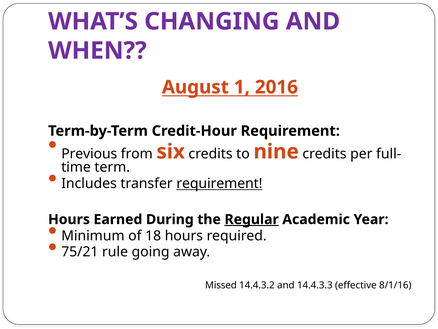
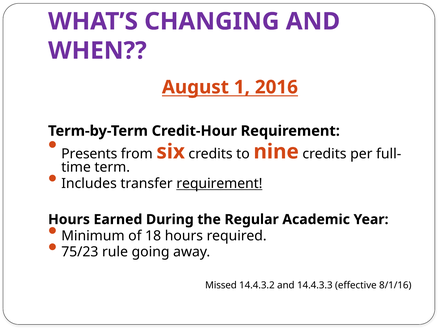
Previous: Previous -> Presents
Regular underline: present -> none
75/21: 75/21 -> 75/23
